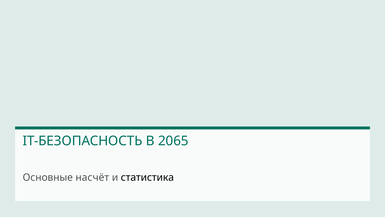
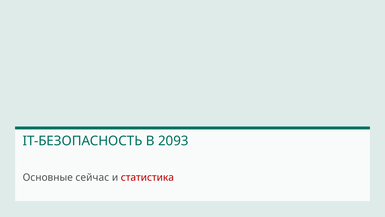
2065: 2065 -> 2093
насчёт: насчёт -> сейчас
статистика colour: black -> red
